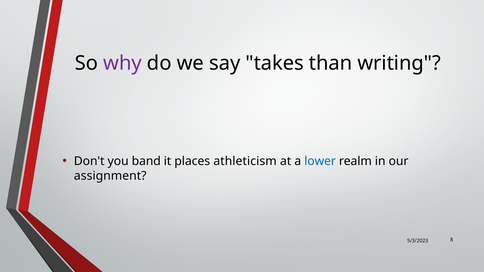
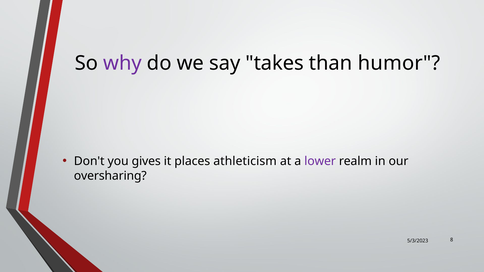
writing: writing -> humor
band: band -> gives
lower colour: blue -> purple
assignment: assignment -> oversharing
